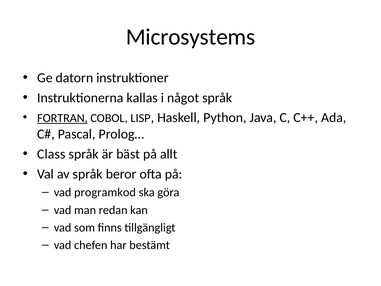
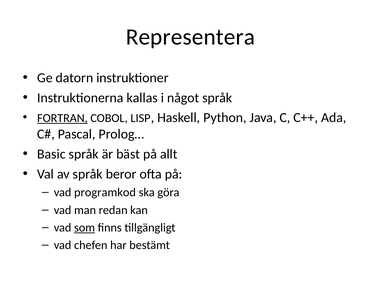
Microsystems: Microsystems -> Representera
Class: Class -> Basic
som underline: none -> present
